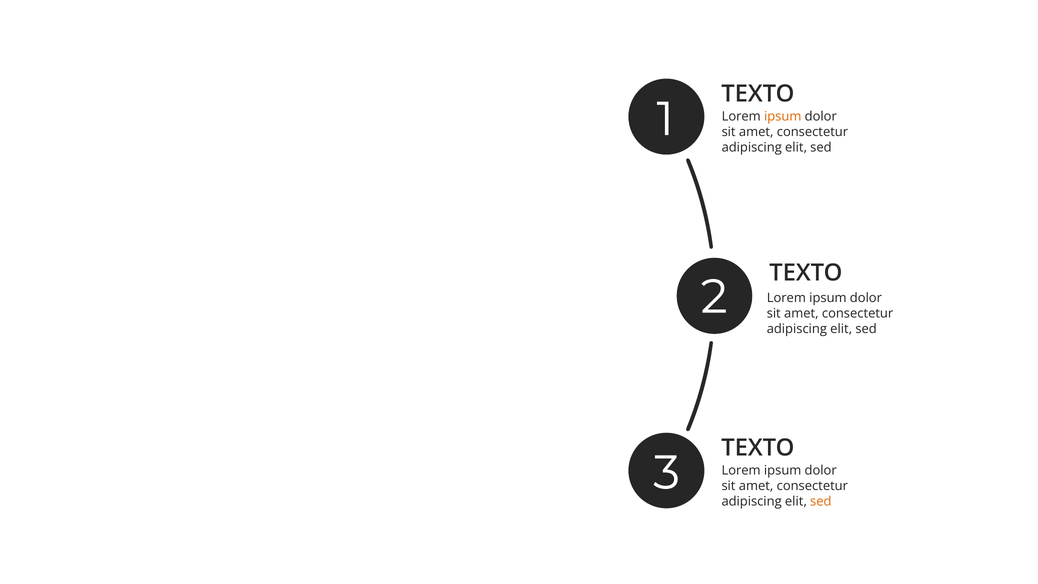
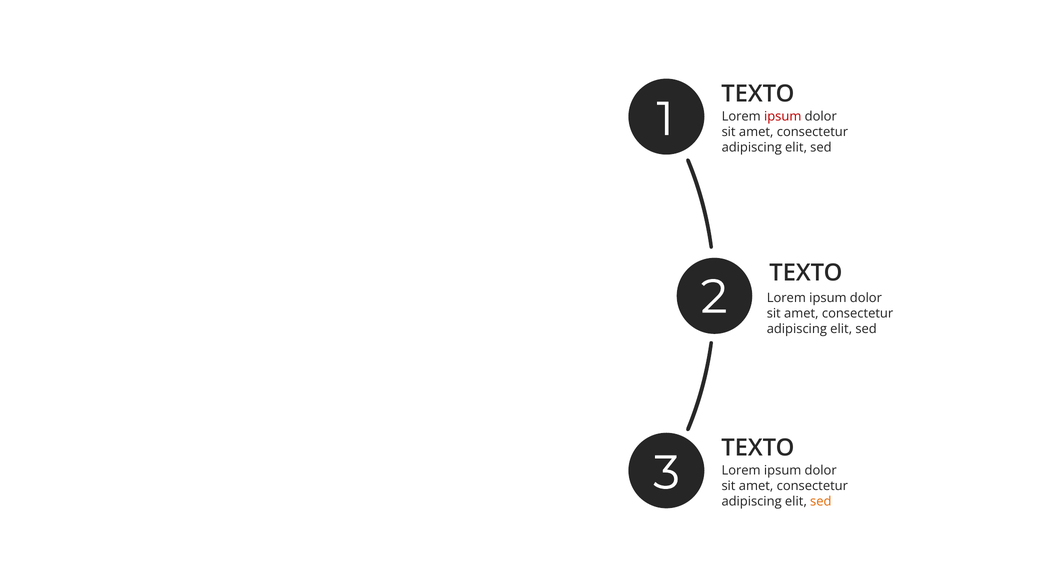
ipsum at (783, 116) colour: orange -> red
